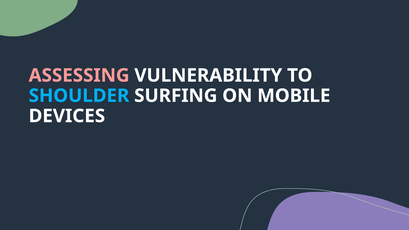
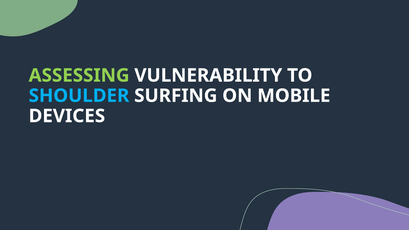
ASSESSING colour: pink -> light green
